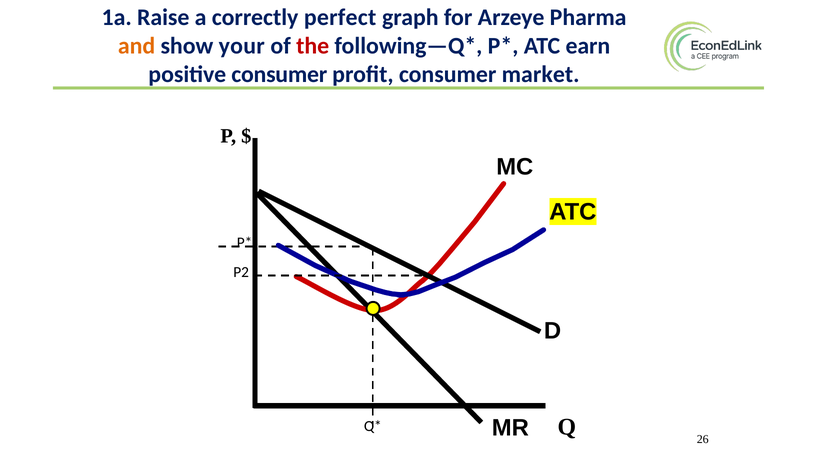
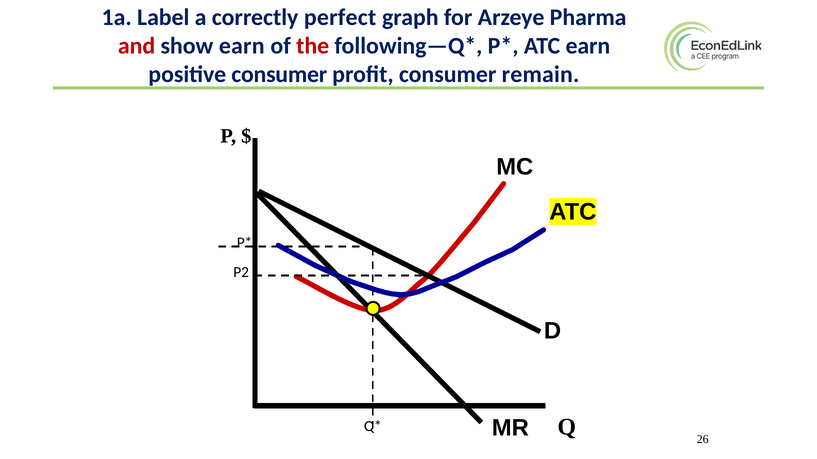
Raise: Raise -> Label
and colour: orange -> red
show your: your -> earn
market: market -> remain
